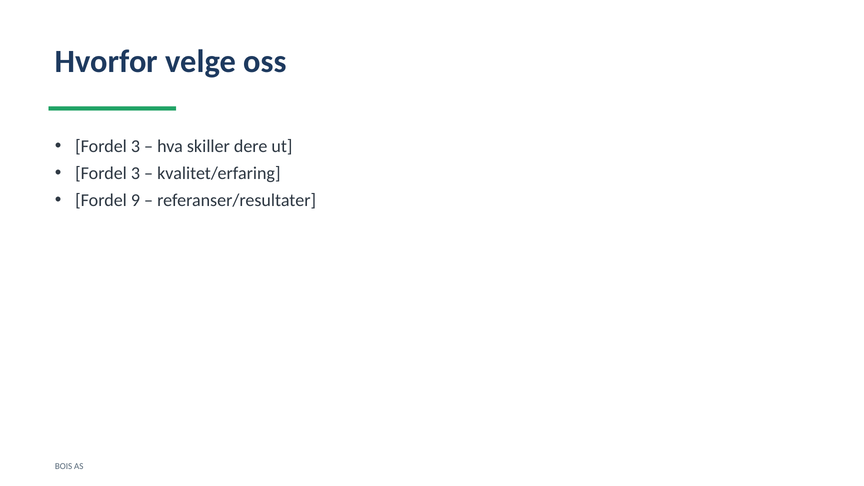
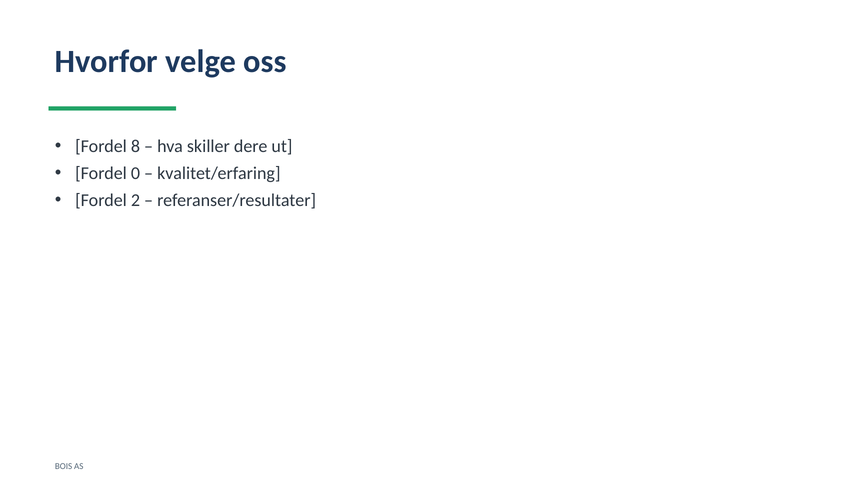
3 at (135, 146): 3 -> 8
3 at (135, 173): 3 -> 0
9: 9 -> 2
